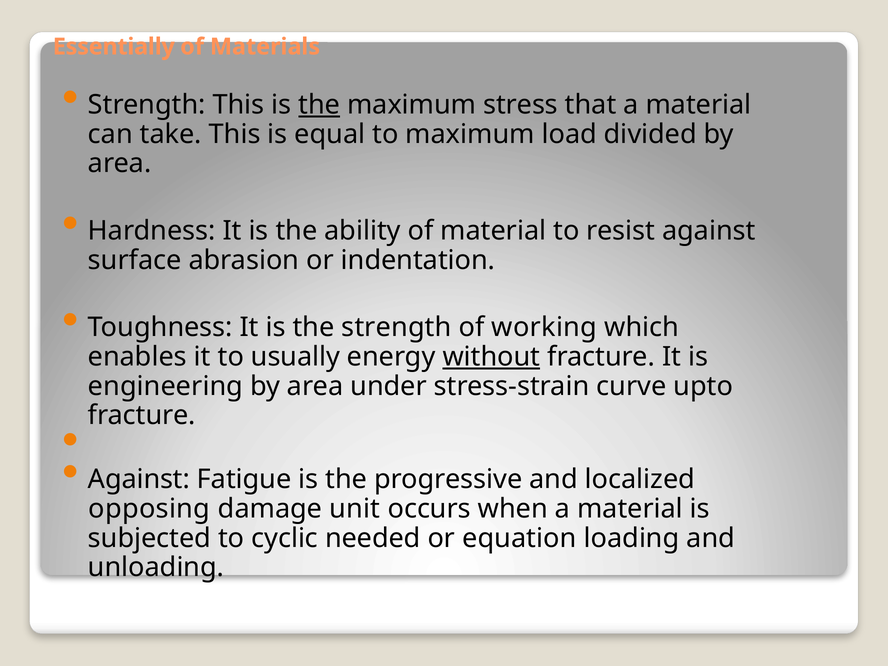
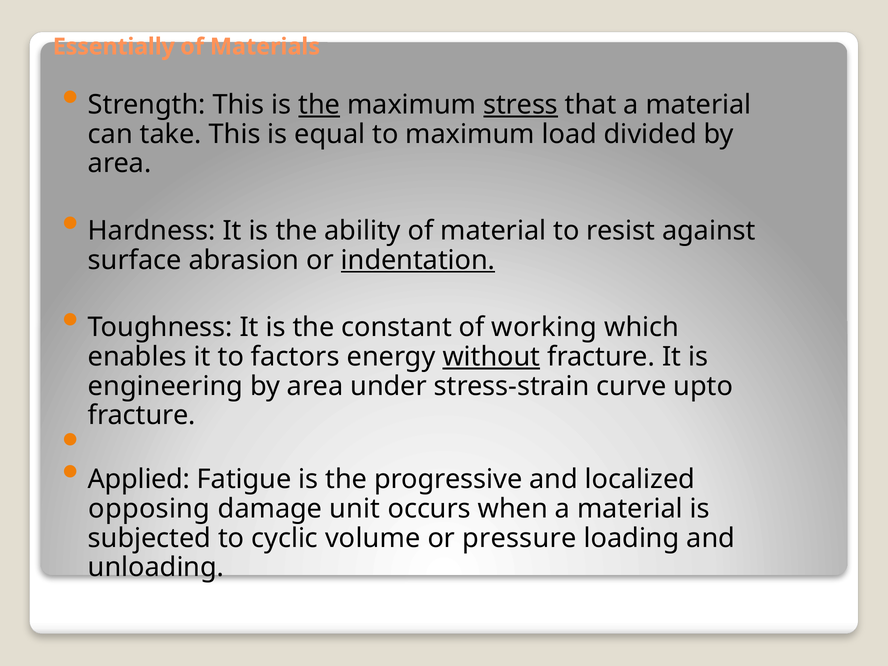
stress underline: none -> present
indentation underline: none -> present
the strength: strength -> constant
usually: usually -> factors
Against at (139, 480): Against -> Applied
needed: needed -> volume
equation: equation -> pressure
